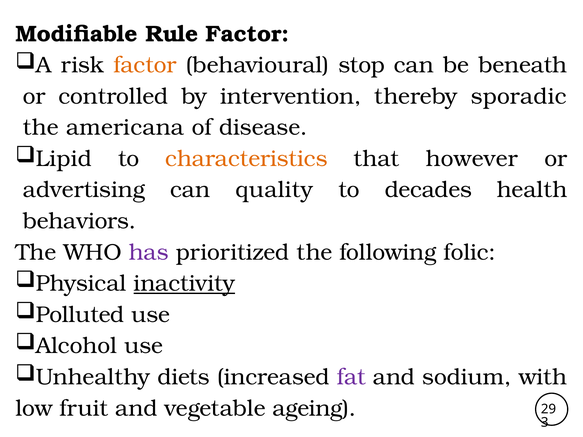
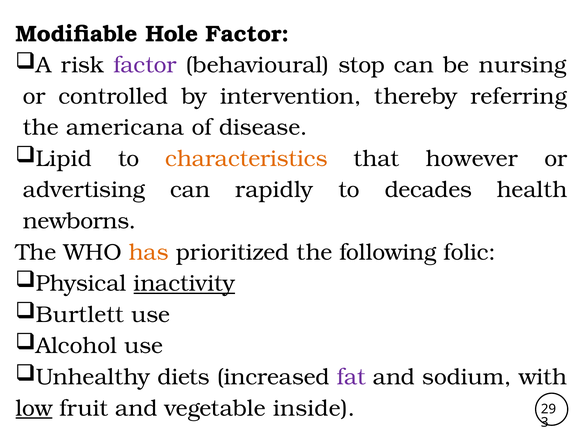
Rule: Rule -> Hole
factor at (145, 65) colour: orange -> purple
beneath: beneath -> nursing
sporadic: sporadic -> referring
quality: quality -> rapidly
behaviors: behaviors -> newborns
has colour: purple -> orange
Polluted: Polluted -> Burtlett
low underline: none -> present
ageing: ageing -> inside
